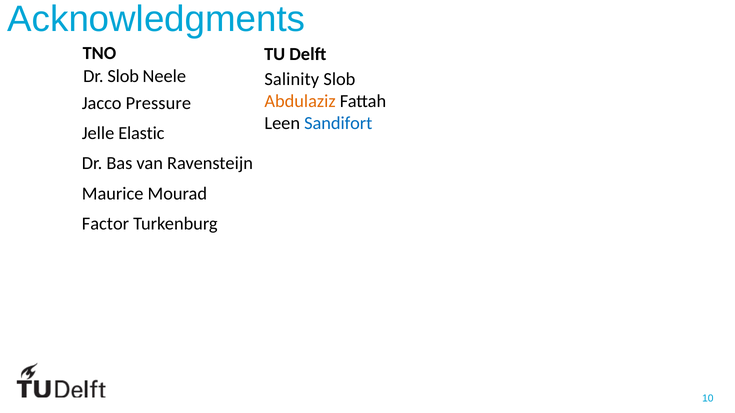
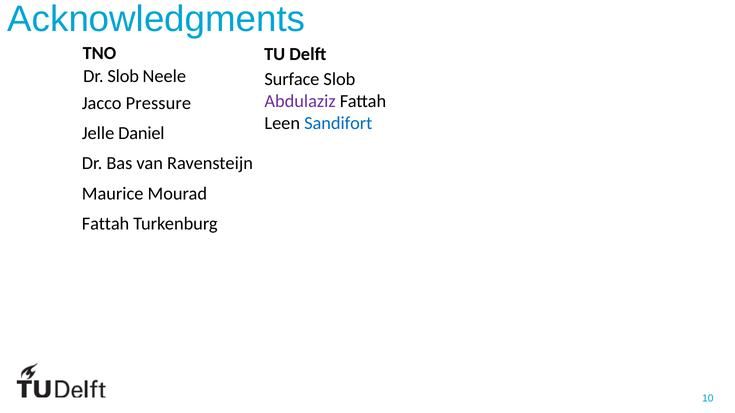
Salinity: Salinity -> Surface
Abdulaziz colour: orange -> purple
Elastic: Elastic -> Daniel
Factor at (105, 224): Factor -> Fattah
